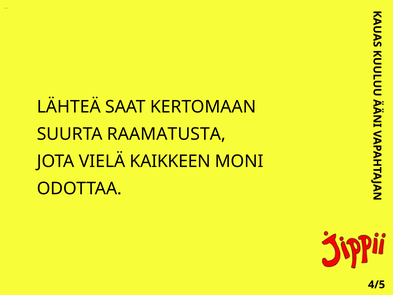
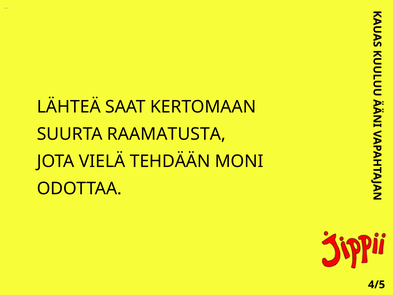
KAIKKEEN: KAIKKEEN -> TEHDÄÄN
